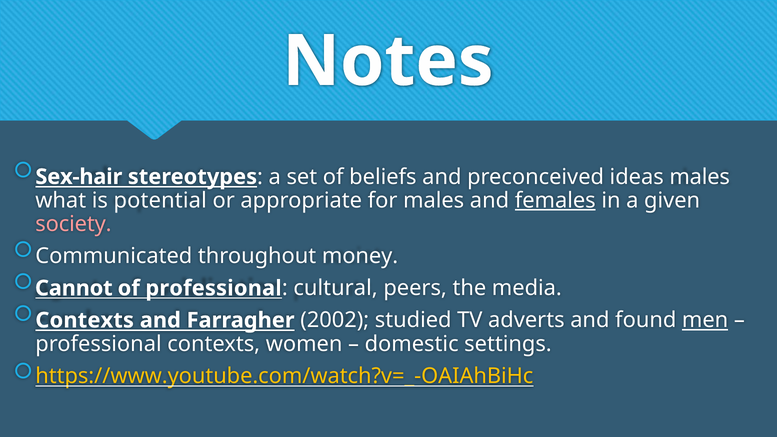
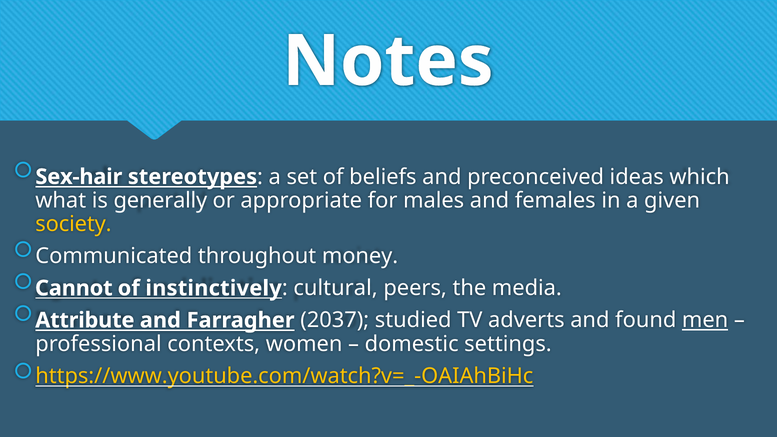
ideas males: males -> which
potential: potential -> generally
females underline: present -> none
society colour: pink -> yellow
of professional: professional -> instinctively
Contexts at (85, 320): Contexts -> Attribute
2002: 2002 -> 2037
